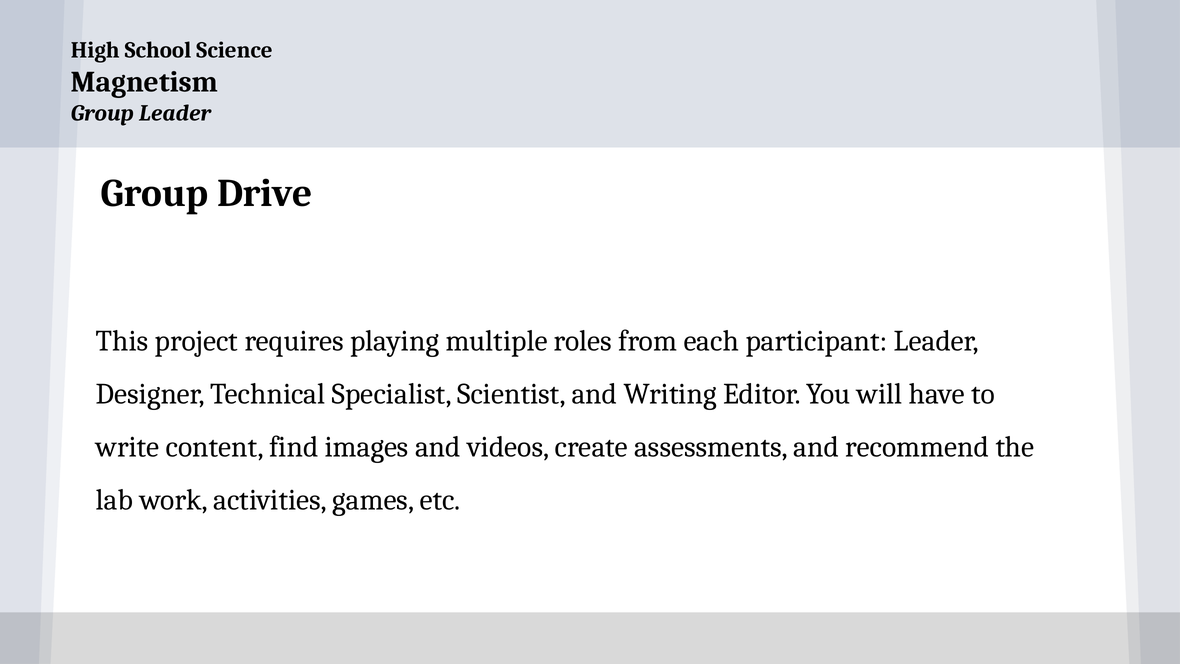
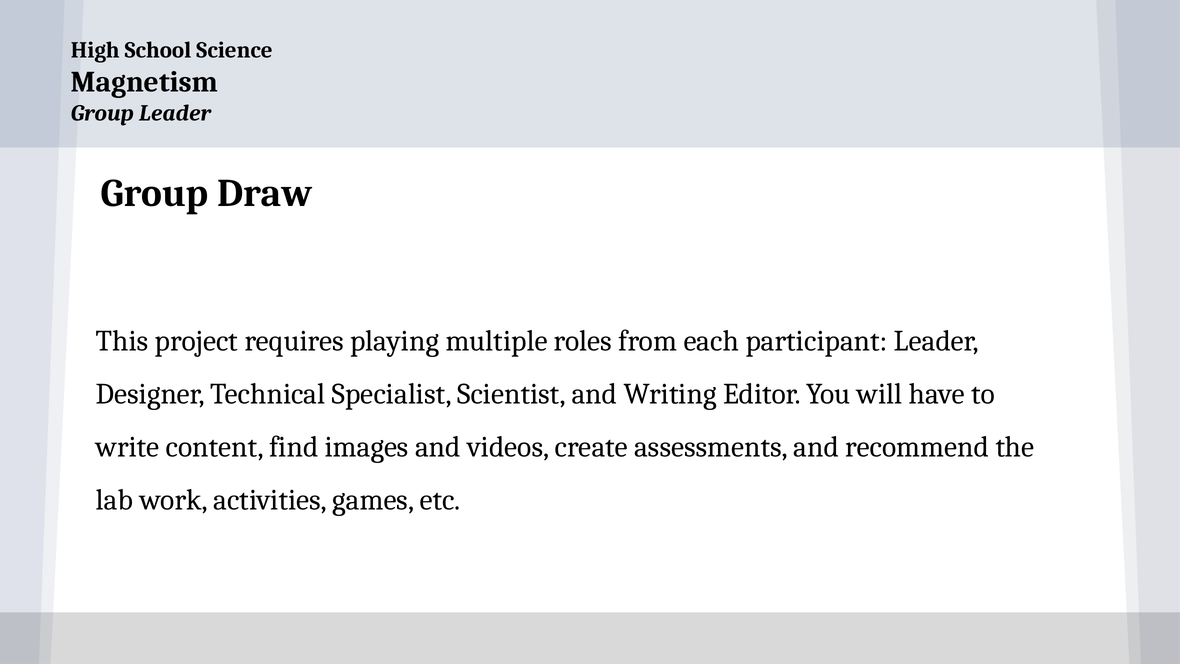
Drive: Drive -> Draw
